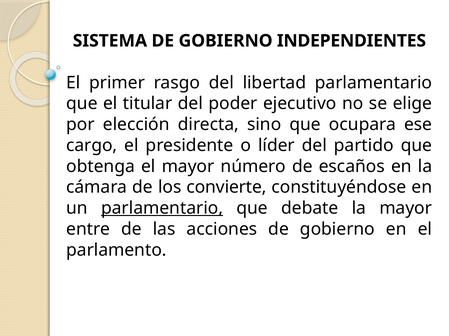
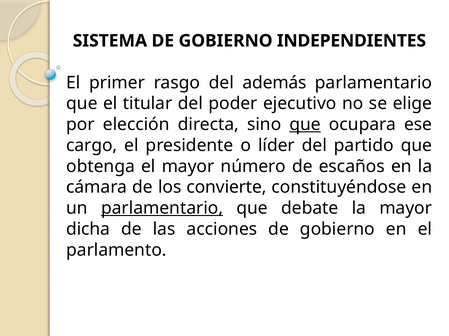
libertad: libertad -> además
que at (305, 125) underline: none -> present
entre: entre -> dicha
